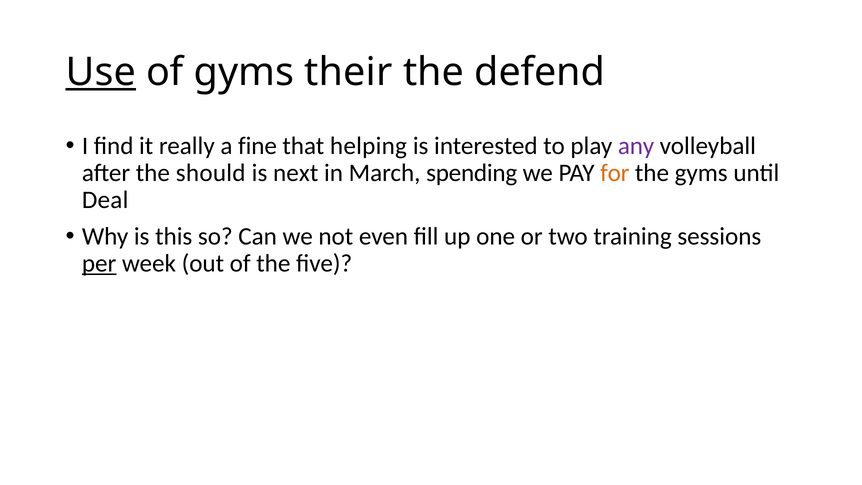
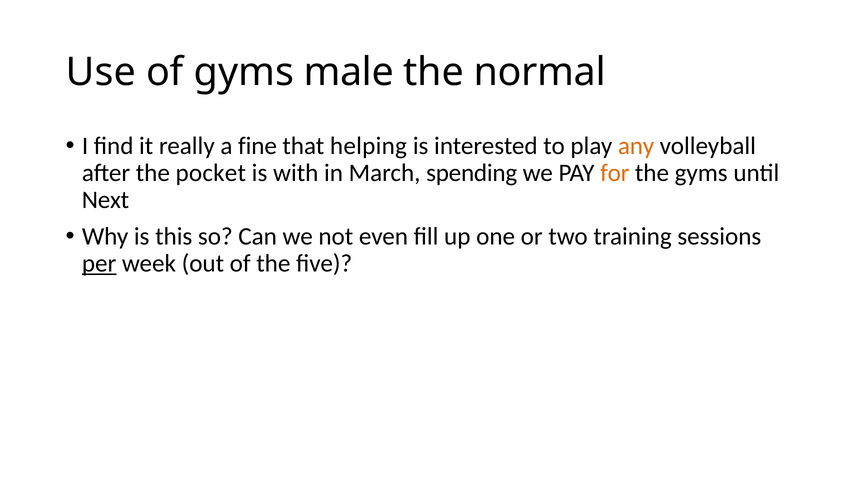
Use underline: present -> none
their: their -> male
defend: defend -> normal
any colour: purple -> orange
should: should -> pocket
next: next -> with
Deal: Deal -> Next
